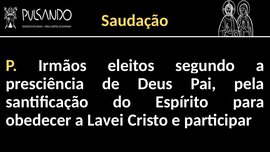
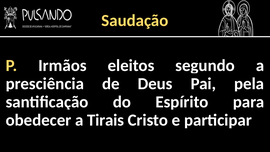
Lavei: Lavei -> Tirais
